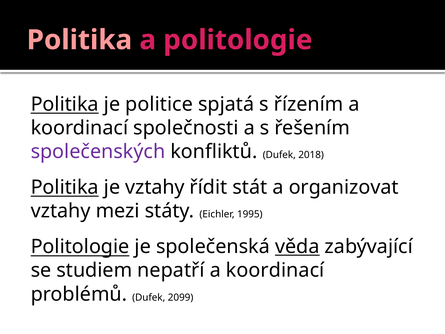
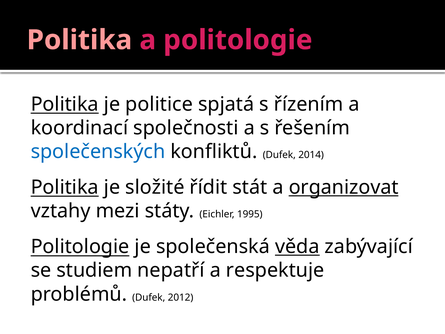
společenských colour: purple -> blue
2018: 2018 -> 2014
je vztahy: vztahy -> složité
organizovat underline: none -> present
koordinací at (275, 270): koordinací -> respektuje
2099: 2099 -> 2012
